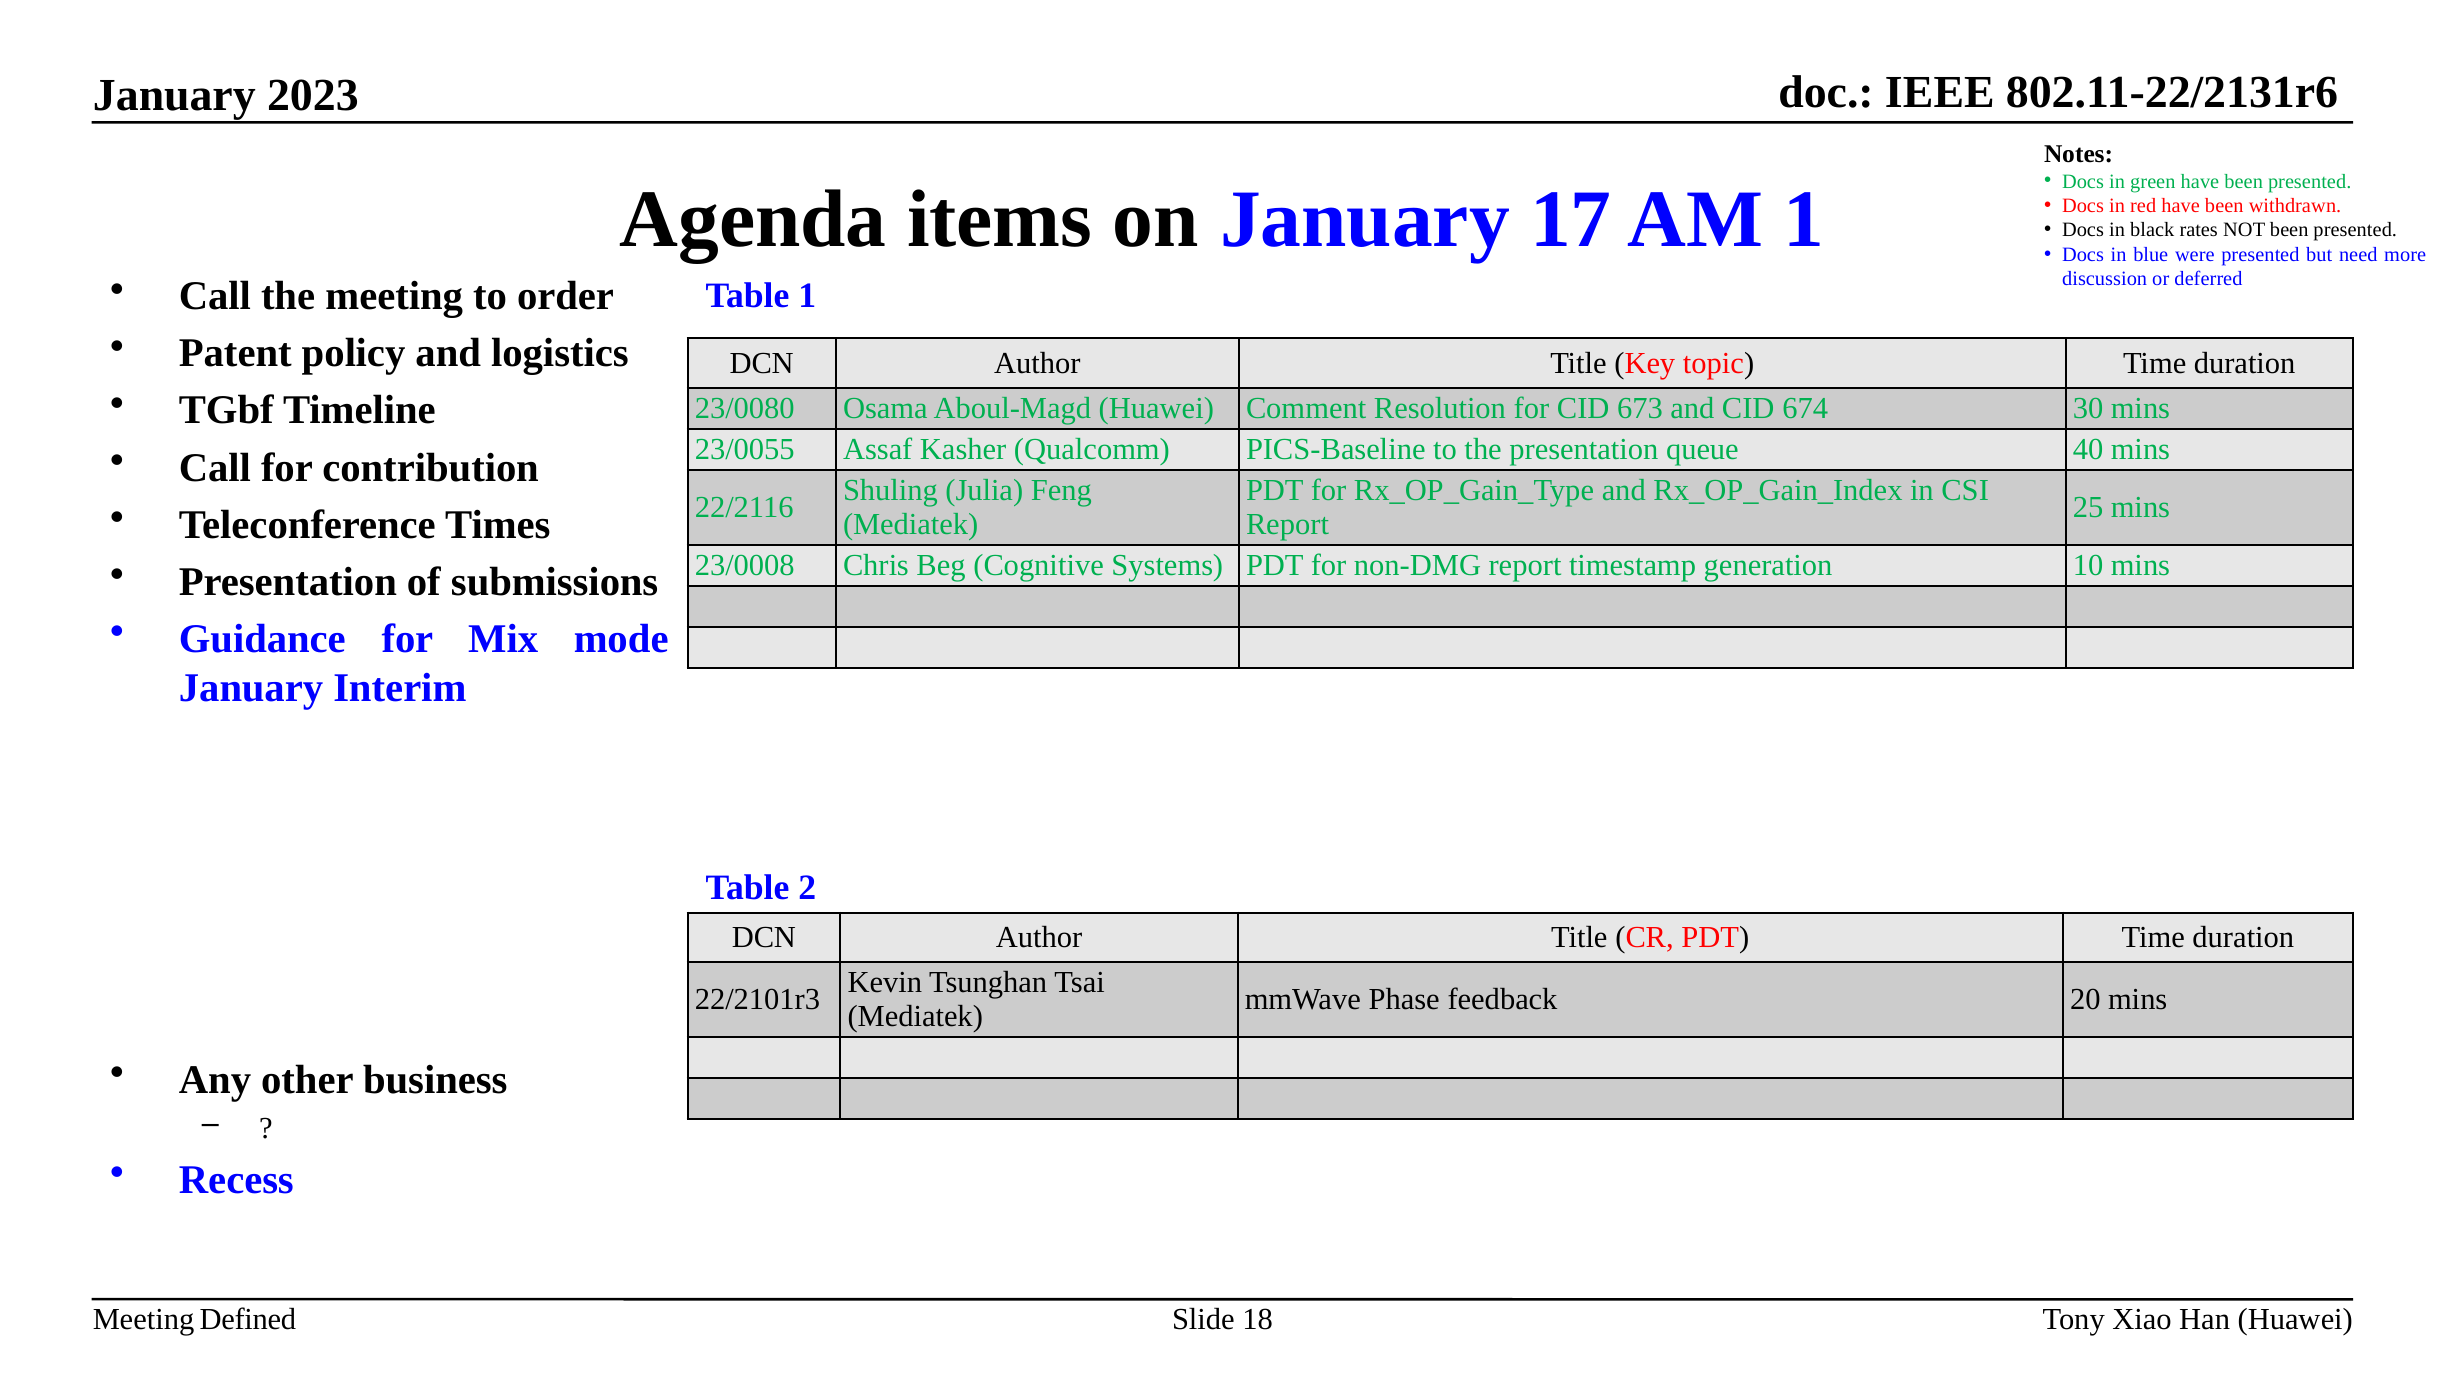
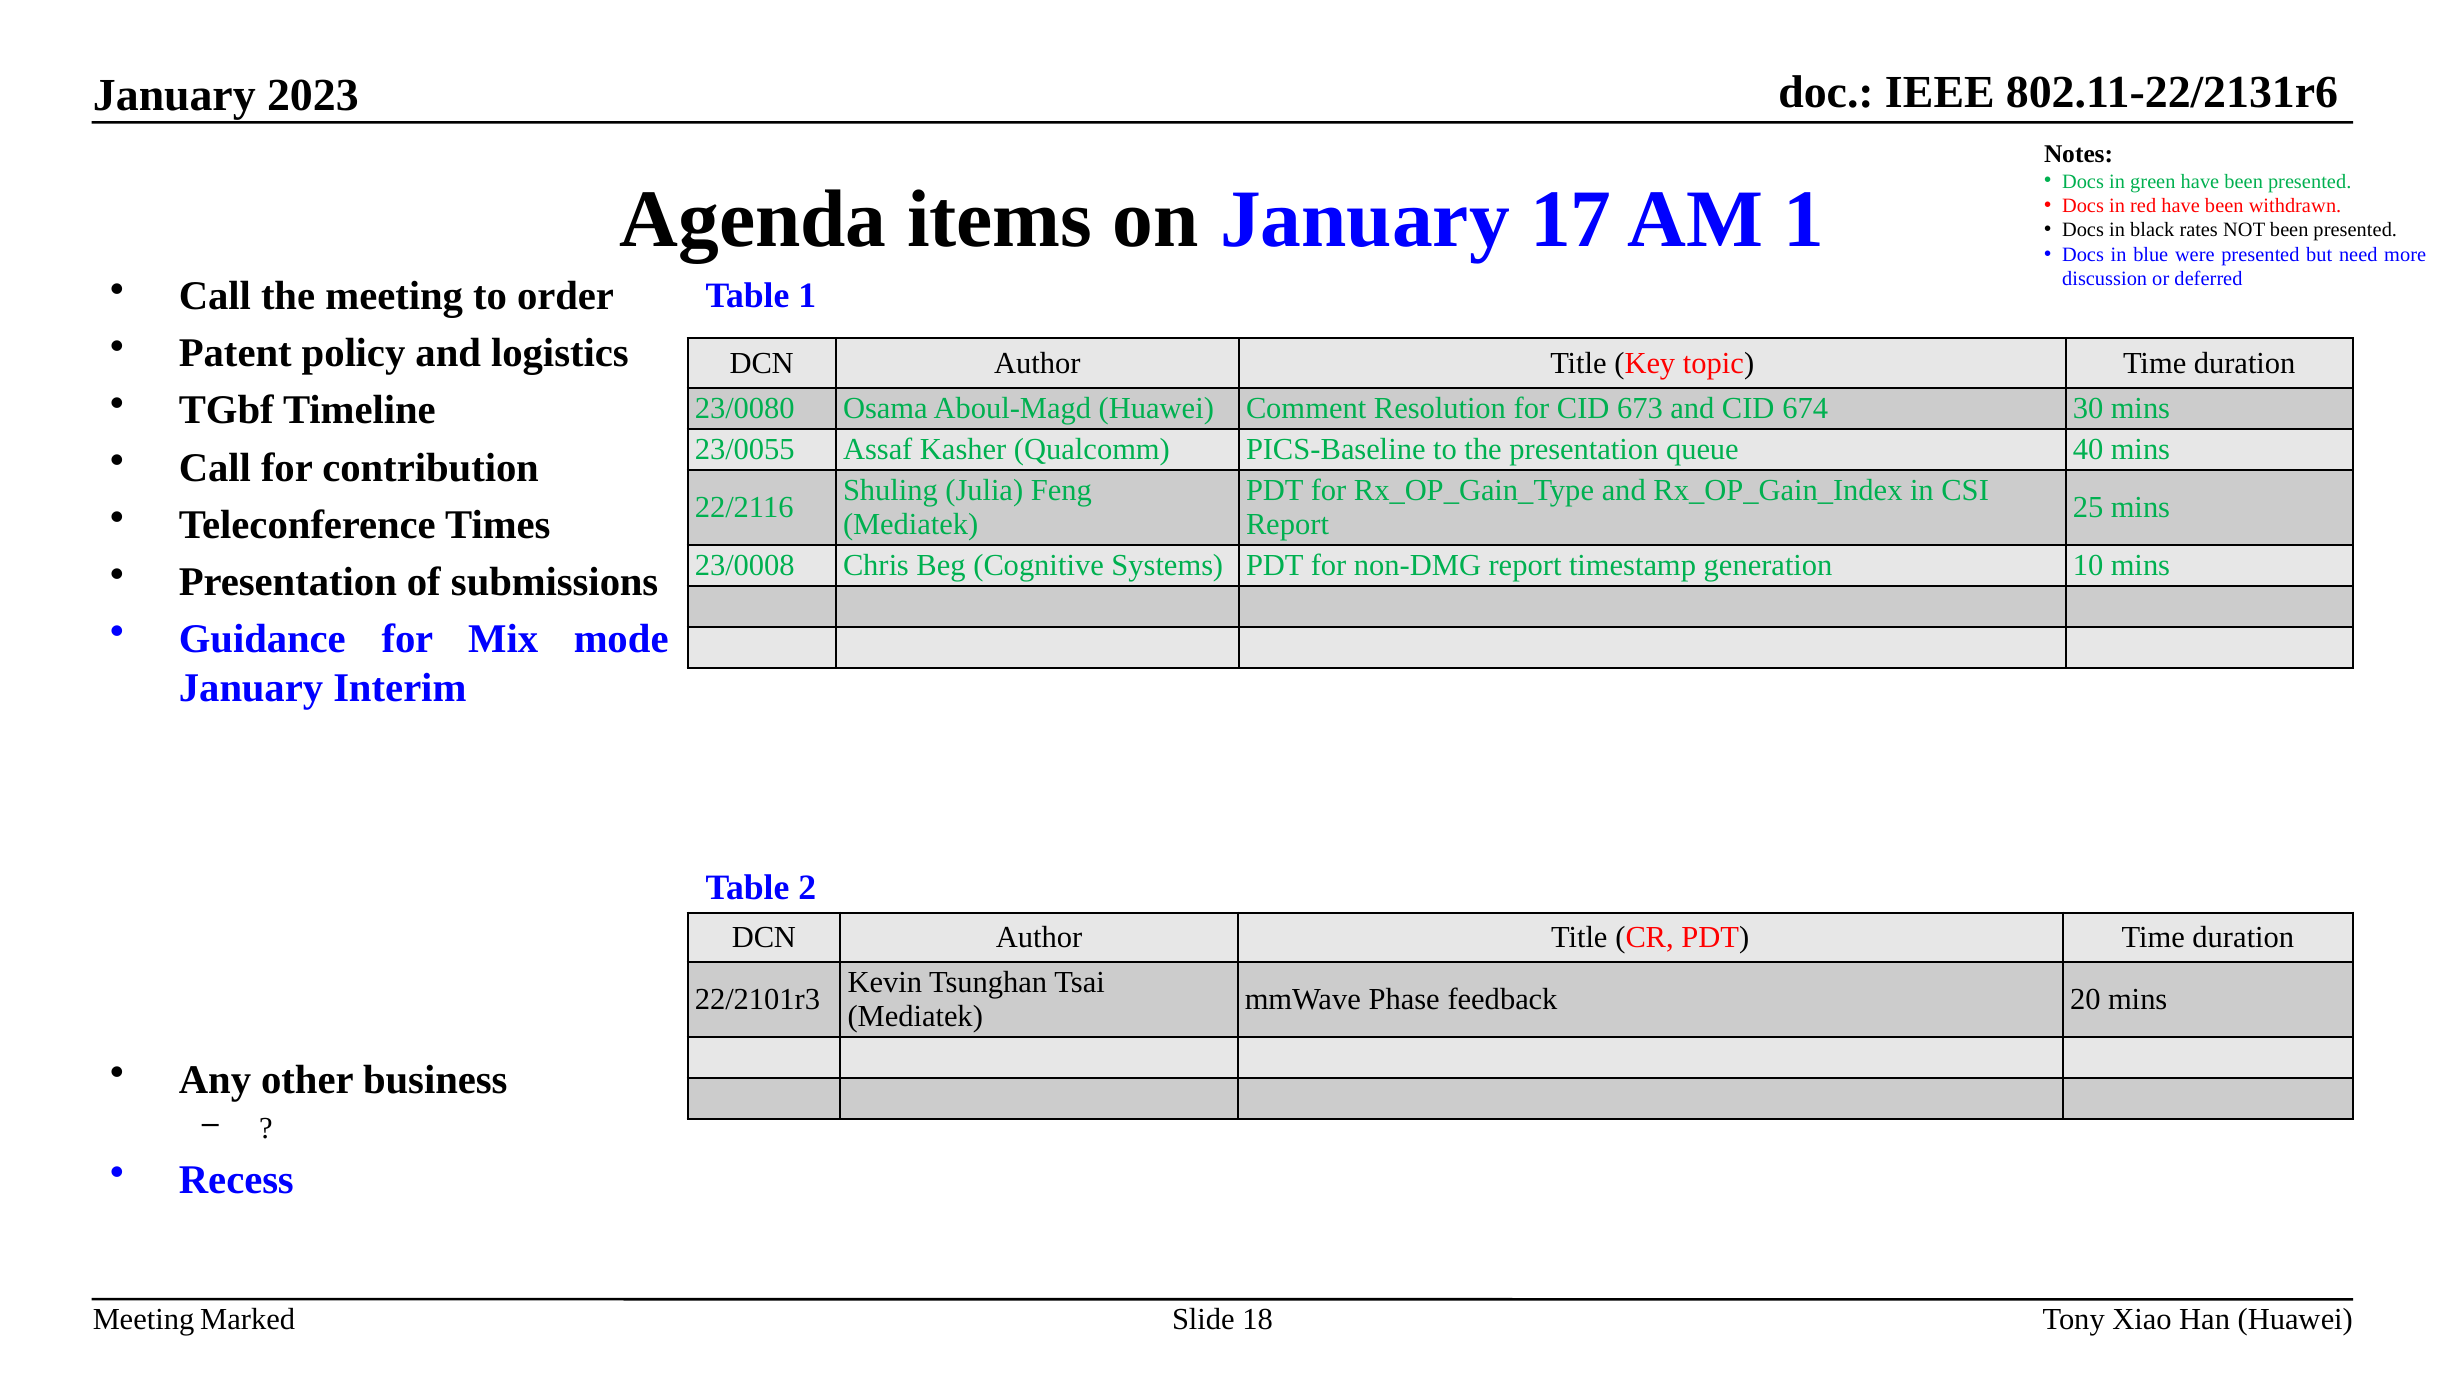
Defined: Defined -> Marked
